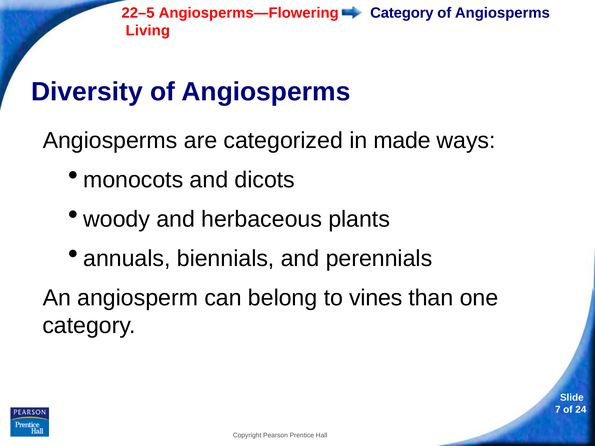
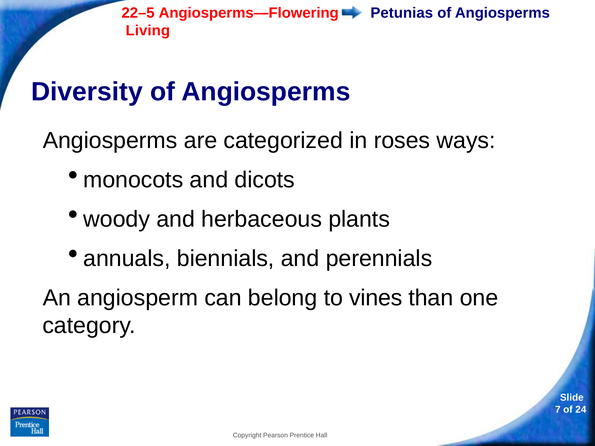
Category at (402, 13): Category -> Petunias
made: made -> roses
